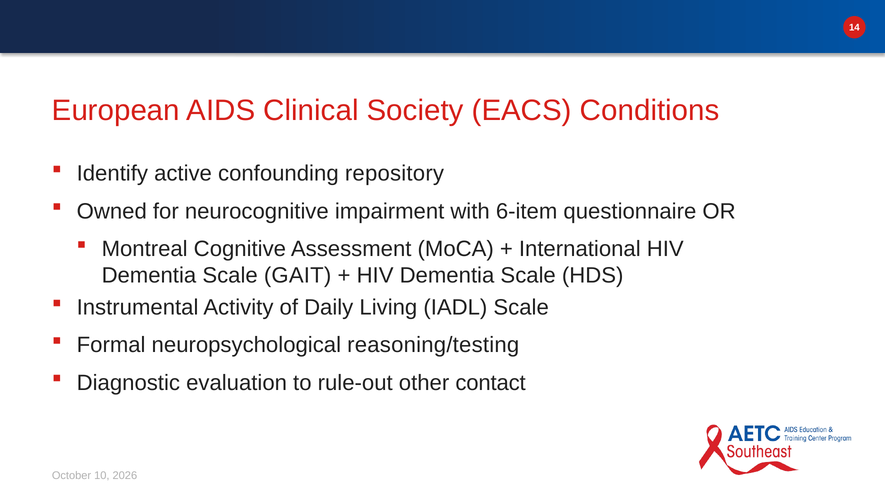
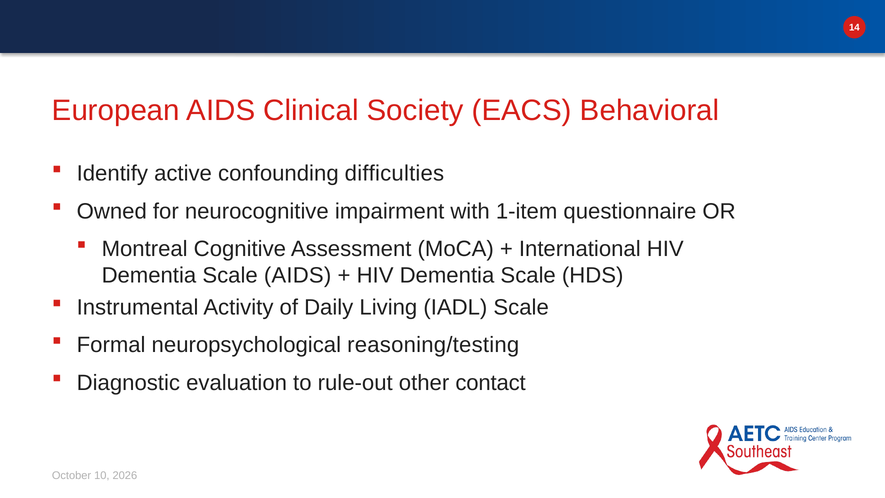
Conditions: Conditions -> Behavioral
repository: repository -> difficulties
6-item: 6-item -> 1-item
Scale GAIT: GAIT -> AIDS
